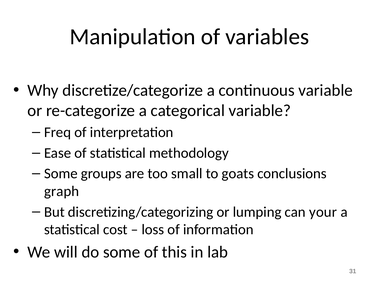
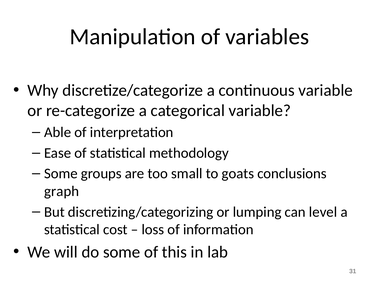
Freq: Freq -> Able
your: your -> level
